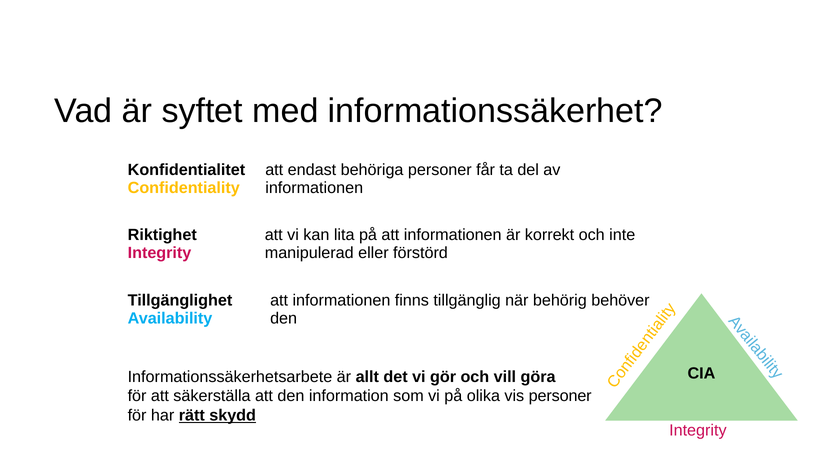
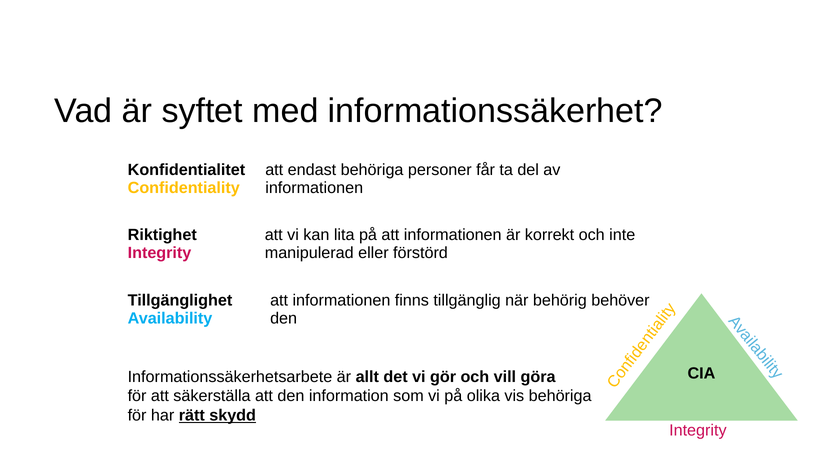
vis personer: personer -> behöriga
